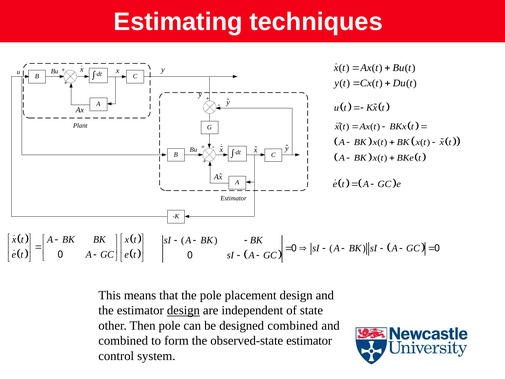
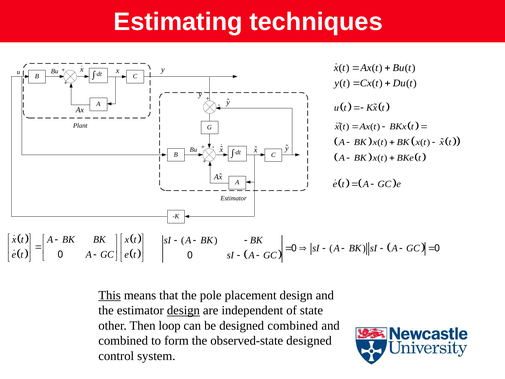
This underline: none -> present
Then pole: pole -> loop
observed-state estimator: estimator -> designed
